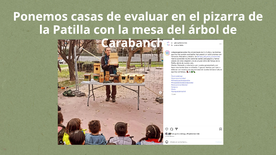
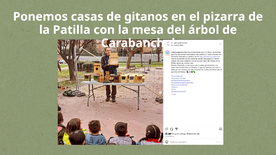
evaluar: evaluar -> gitanos
